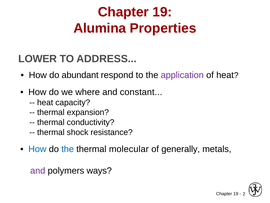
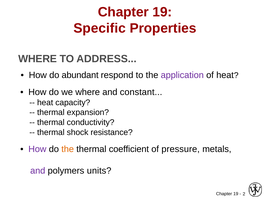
Alumina: Alumina -> Specific
LOWER at (38, 59): LOWER -> WHERE
How at (37, 149) colour: blue -> purple
the at (68, 149) colour: blue -> orange
molecular: molecular -> coefficient
generally: generally -> pressure
ways: ways -> units
